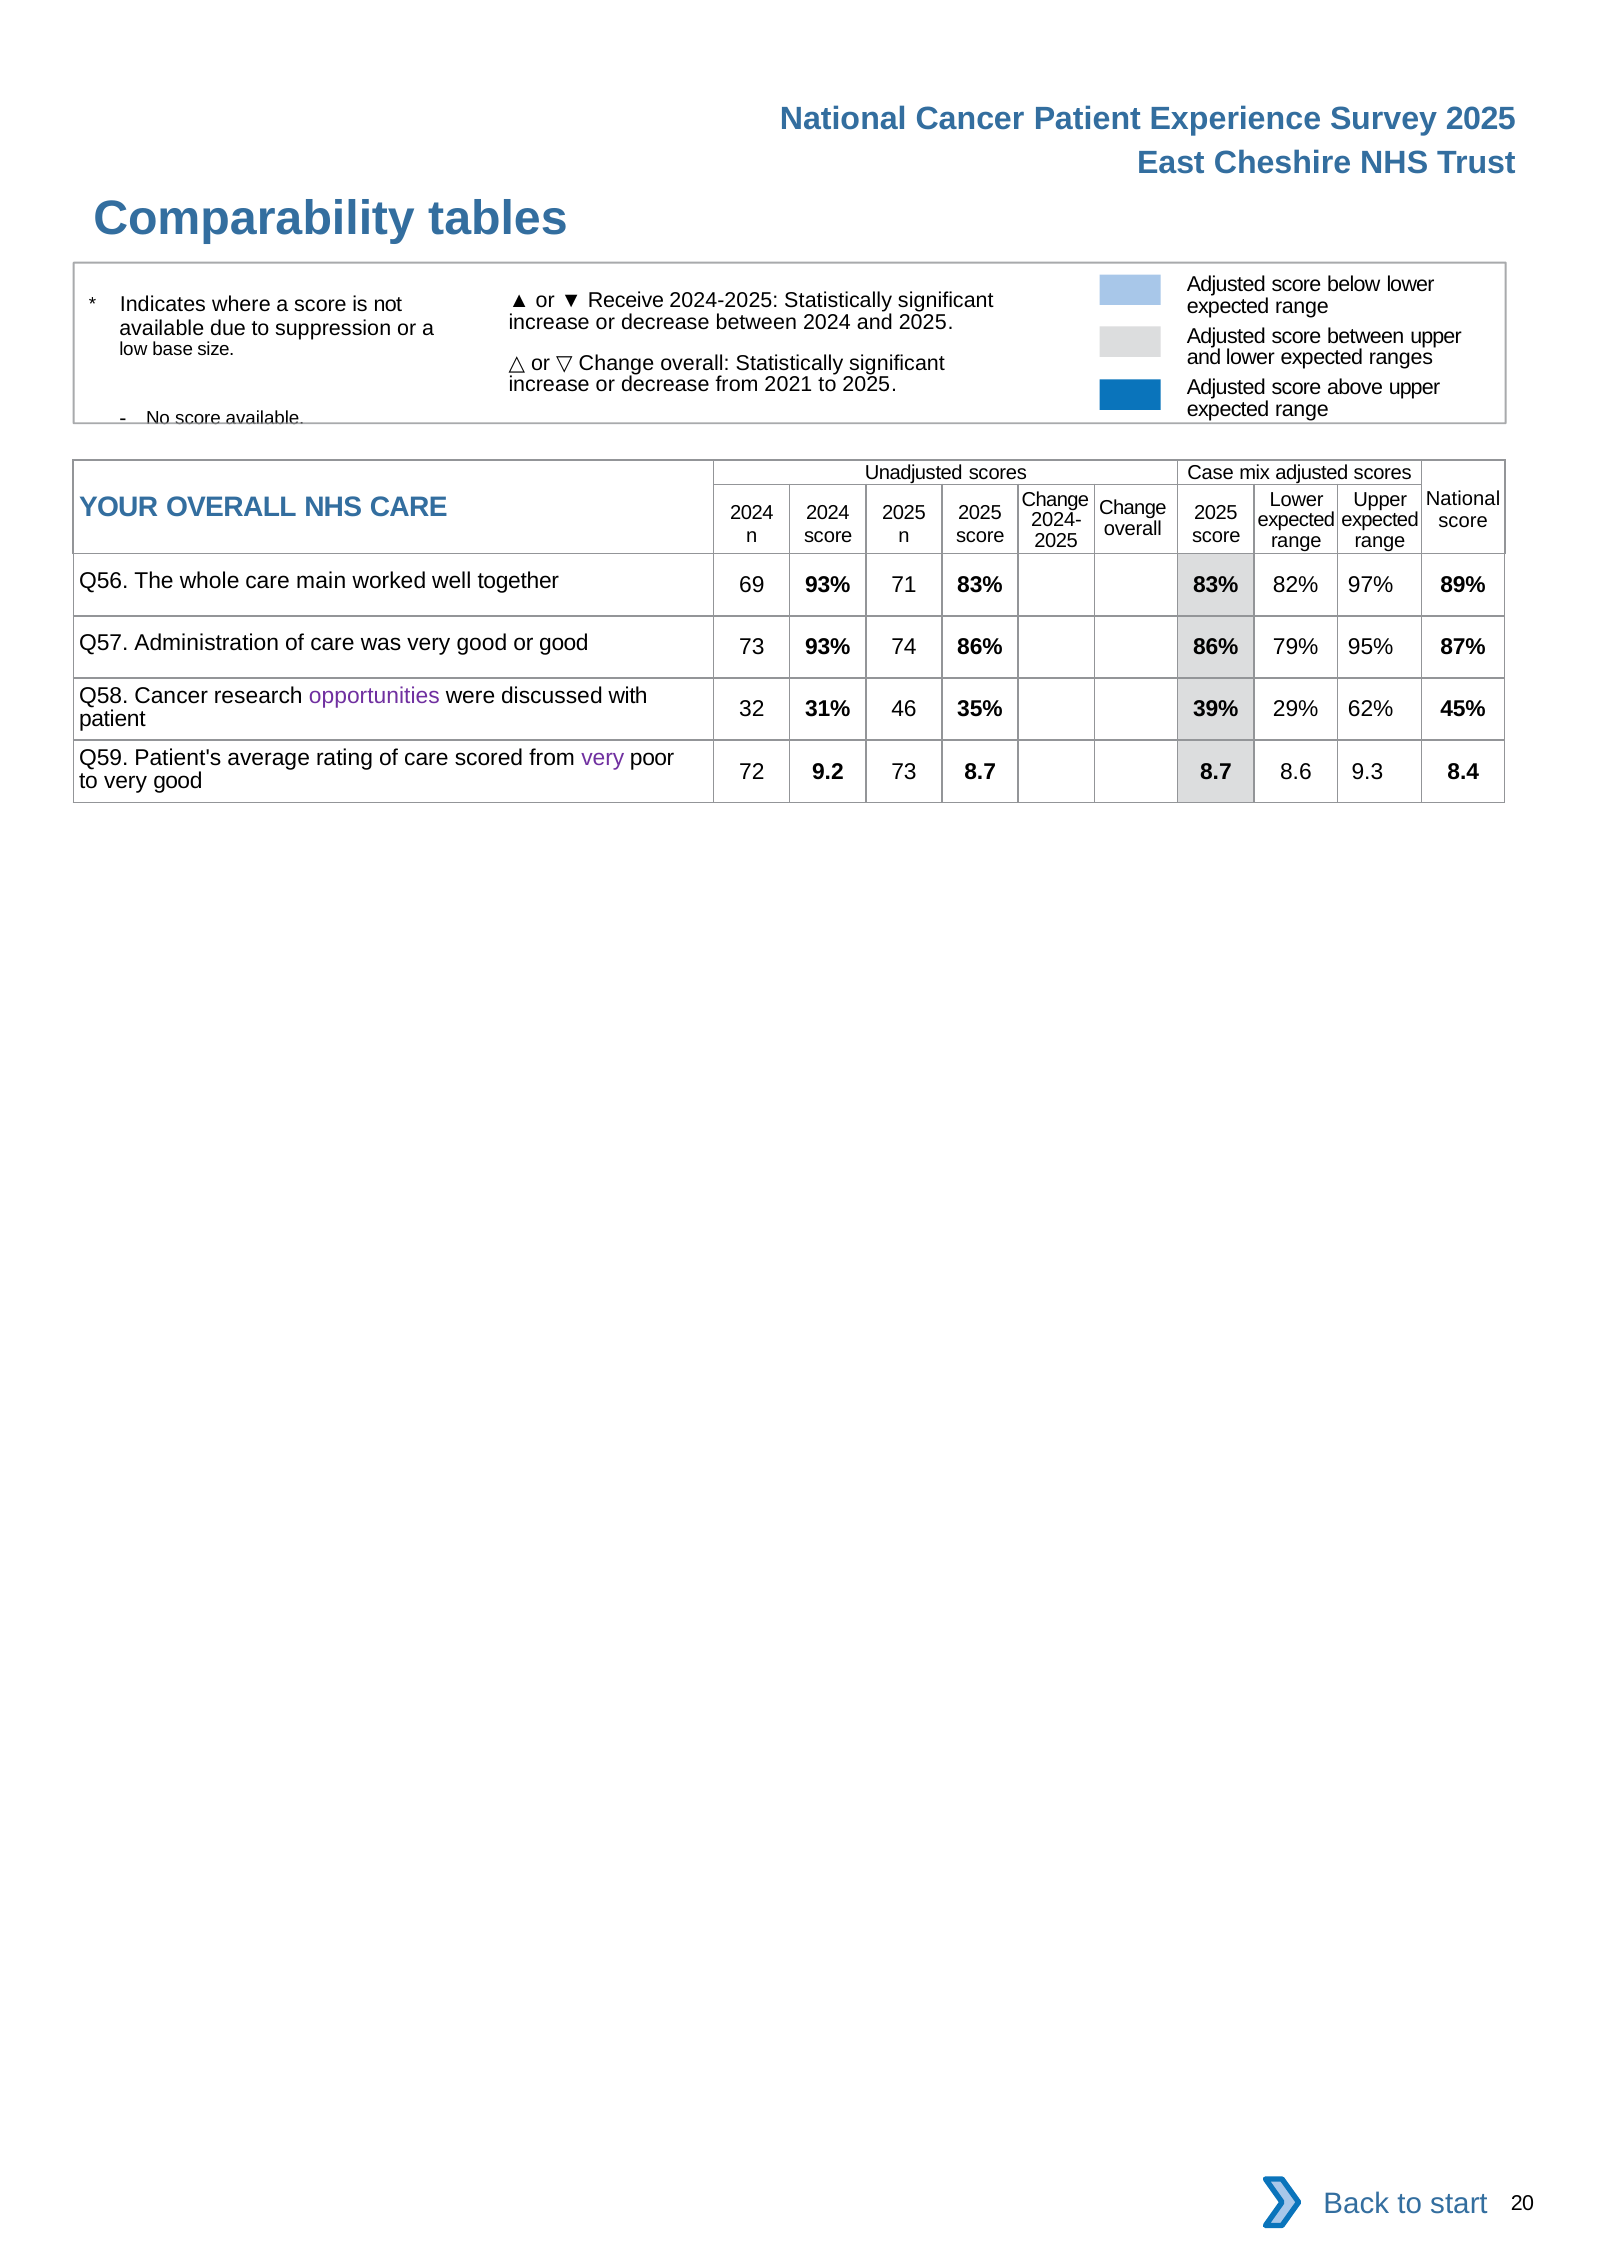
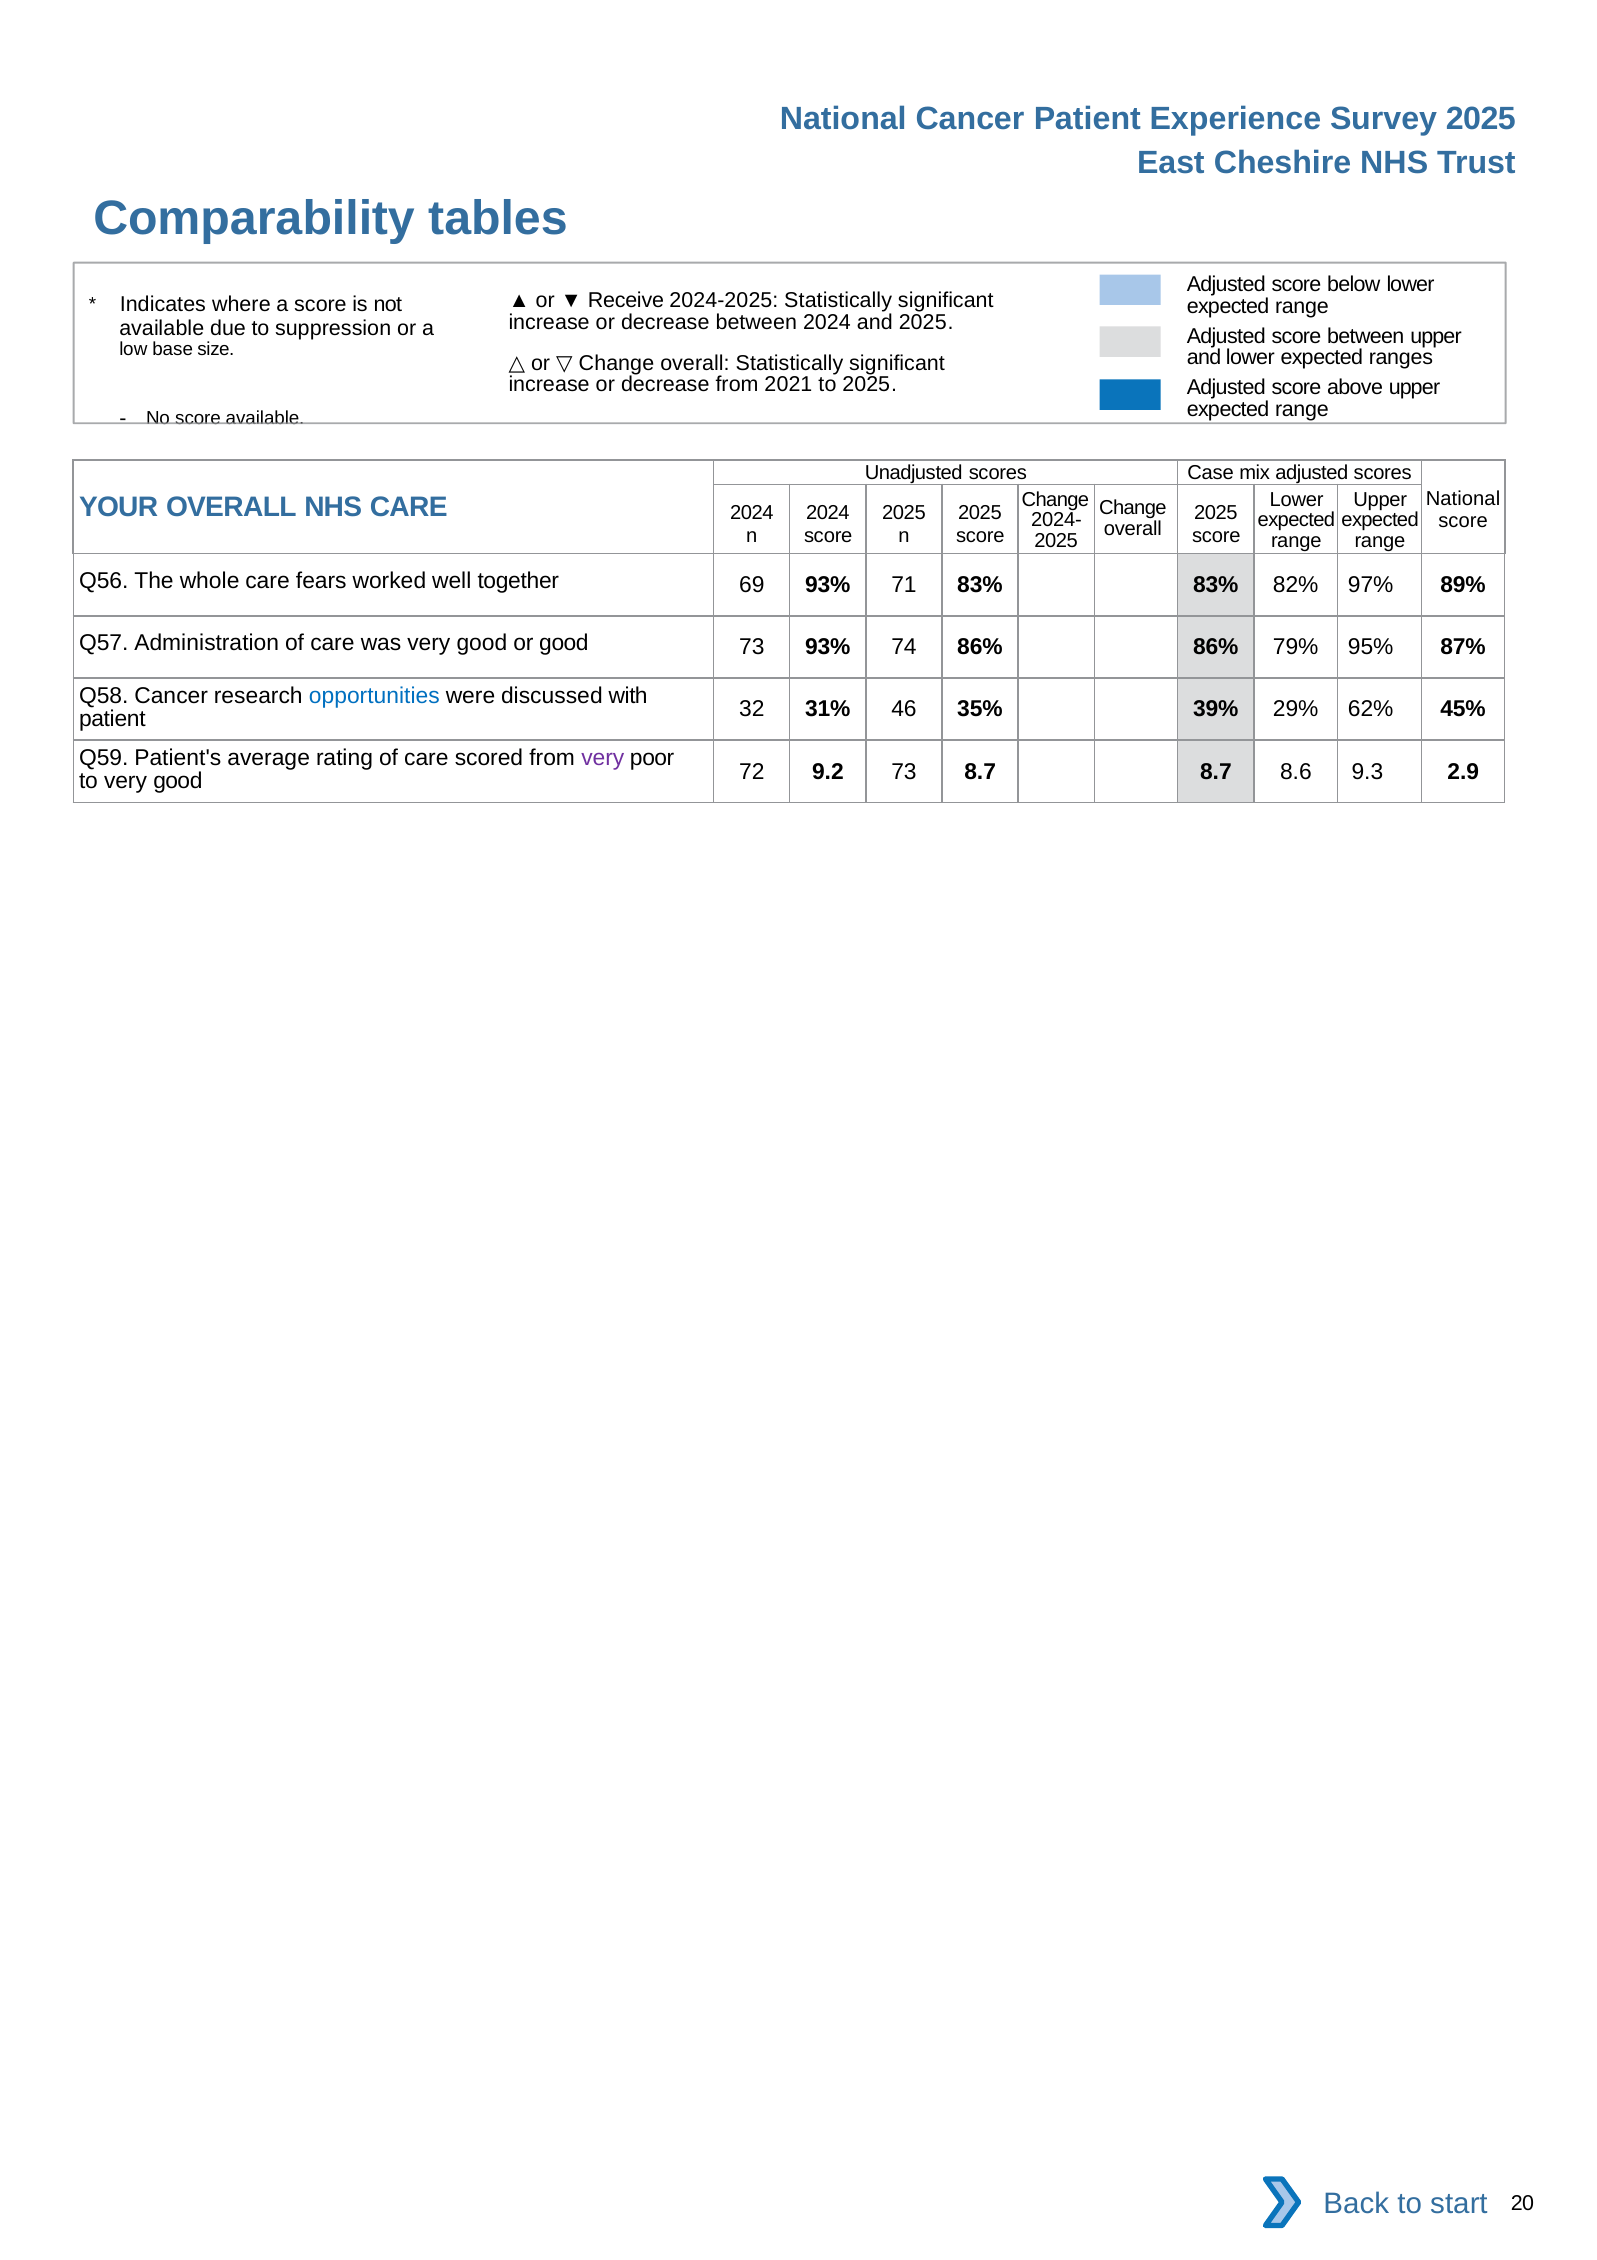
main: main -> fears
opportunities colour: purple -> blue
8.4: 8.4 -> 2.9
